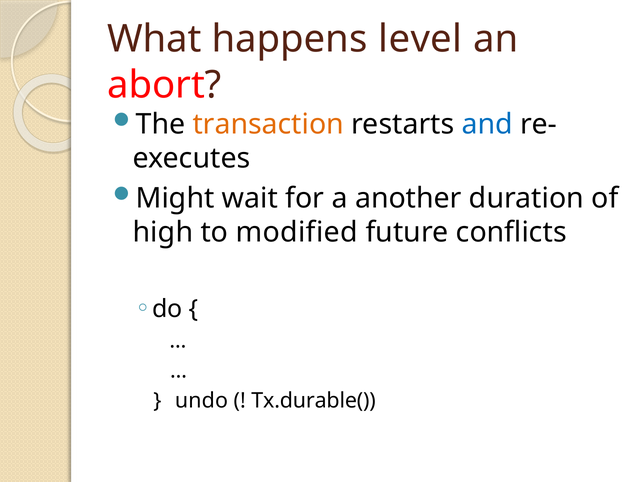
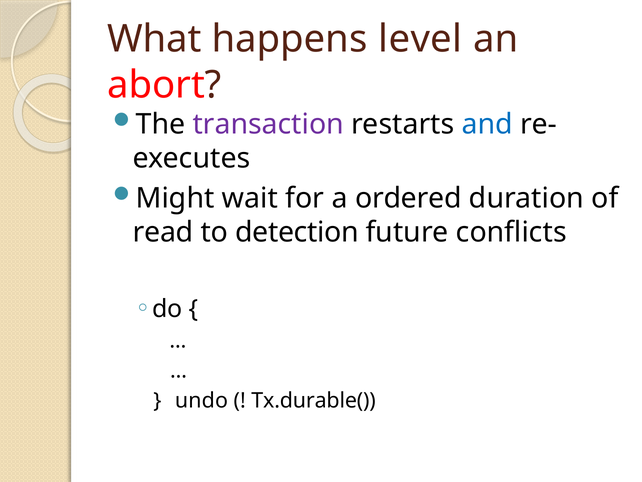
transaction colour: orange -> purple
another: another -> ordered
high: high -> read
modified: modified -> detection
